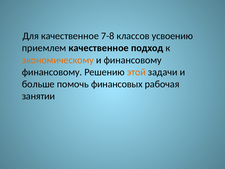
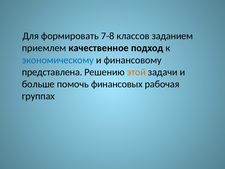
Для качественное: качественное -> формировать
усвоению: усвоению -> заданием
экономическому colour: orange -> blue
финансовому at (52, 72): финансовому -> представлена
занятии: занятии -> группах
